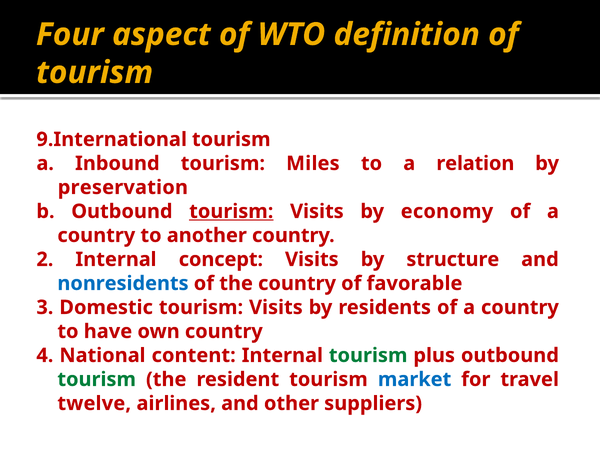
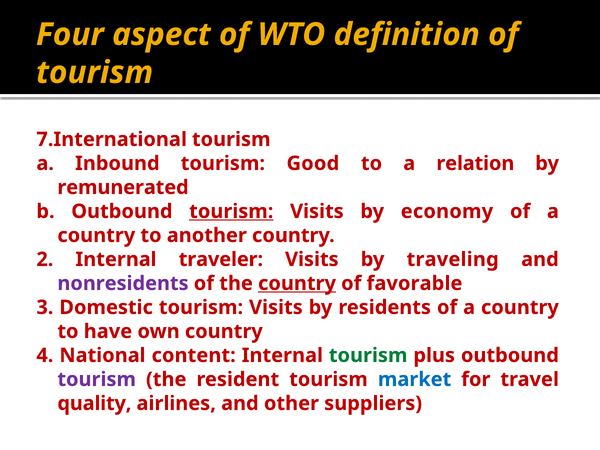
9.International: 9.International -> 7.International
Miles: Miles -> Good
preservation: preservation -> remunerated
concept: concept -> traveler
structure: structure -> traveling
nonresidents colour: blue -> purple
country at (297, 283) underline: none -> present
tourism at (97, 379) colour: green -> purple
twelve: twelve -> quality
